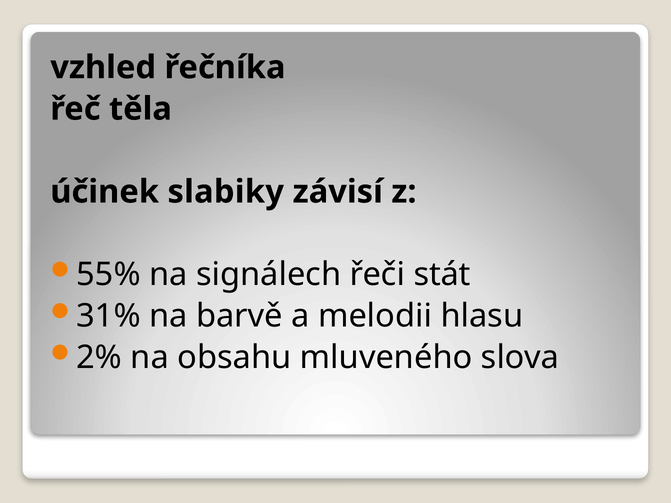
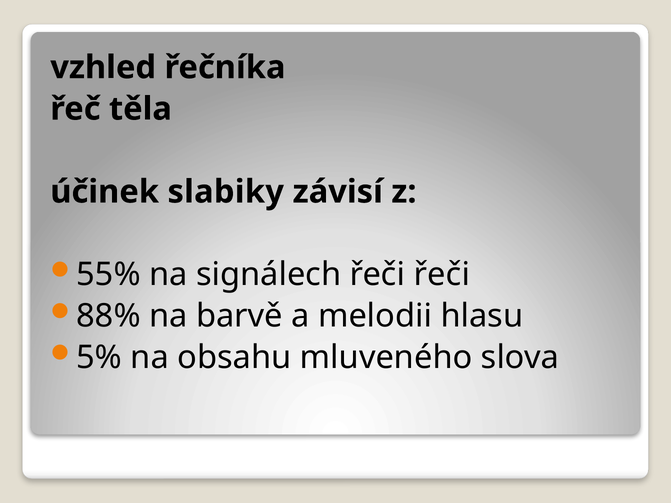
řeči stát: stát -> řeči
31%: 31% -> 88%
2%: 2% -> 5%
